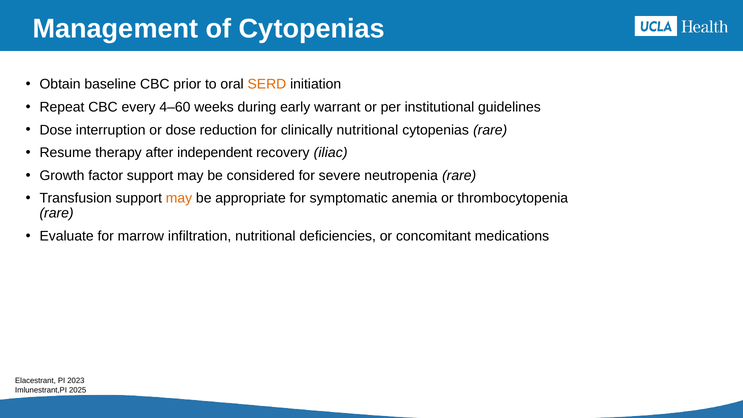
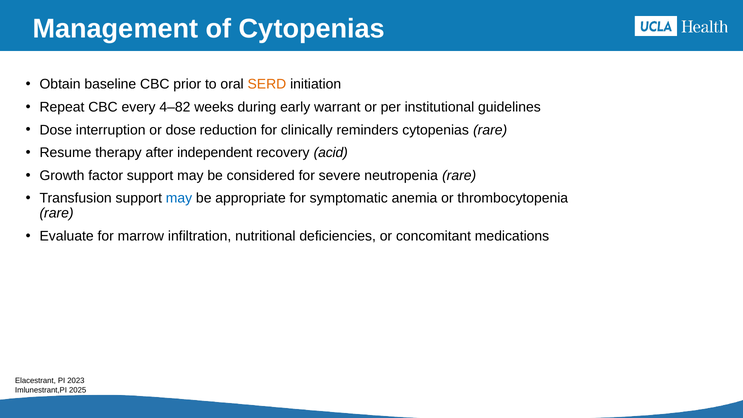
4–60: 4–60 -> 4–82
clinically nutritional: nutritional -> reminders
iliac: iliac -> acid
may at (179, 198) colour: orange -> blue
